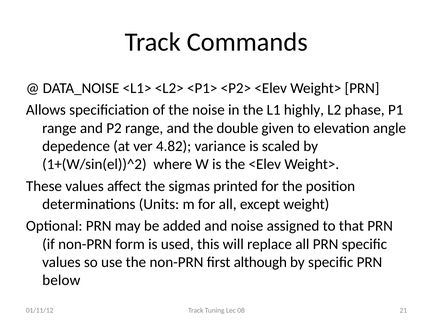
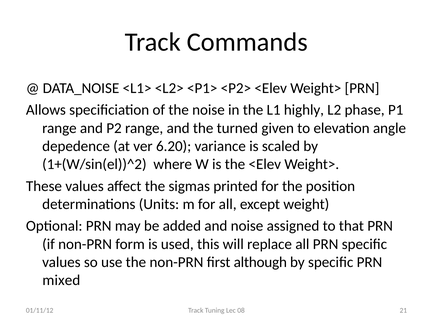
double: double -> turned
4.82: 4.82 -> 6.20
below: below -> mixed
